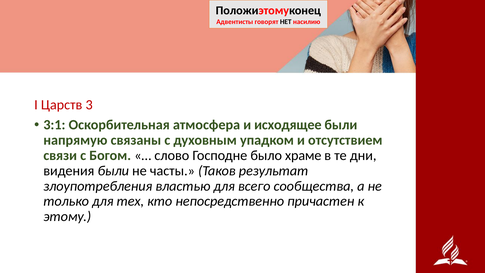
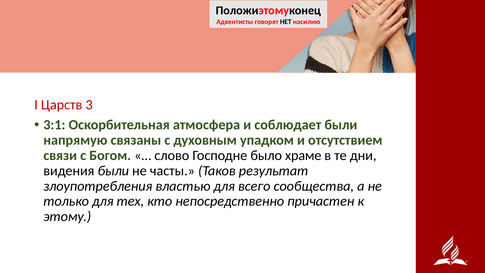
исходящее: исходящее -> соблюдает
